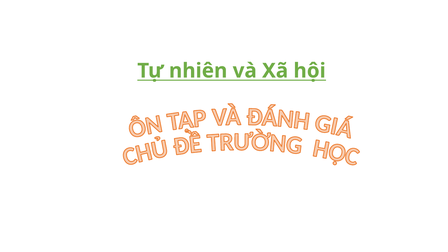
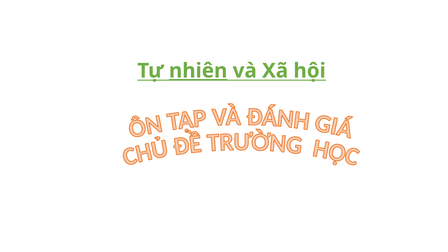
nhiên underline: none -> present
